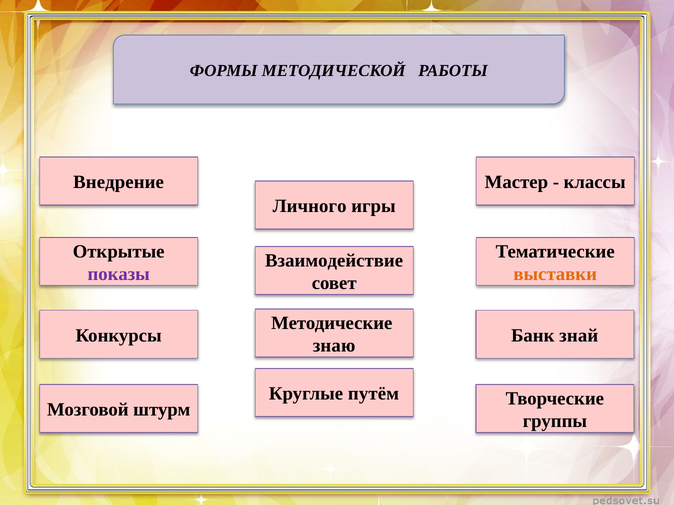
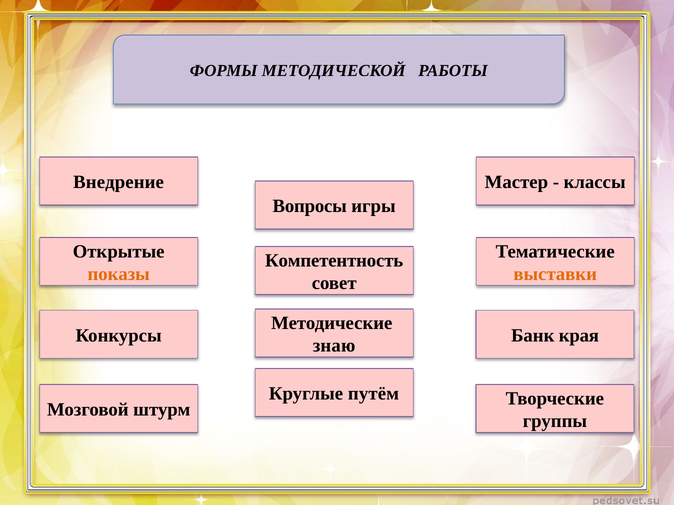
Личного: Личного -> Вопросы
Взаимодействие: Взаимодействие -> Компетентность
показы colour: purple -> orange
знай: знай -> края
